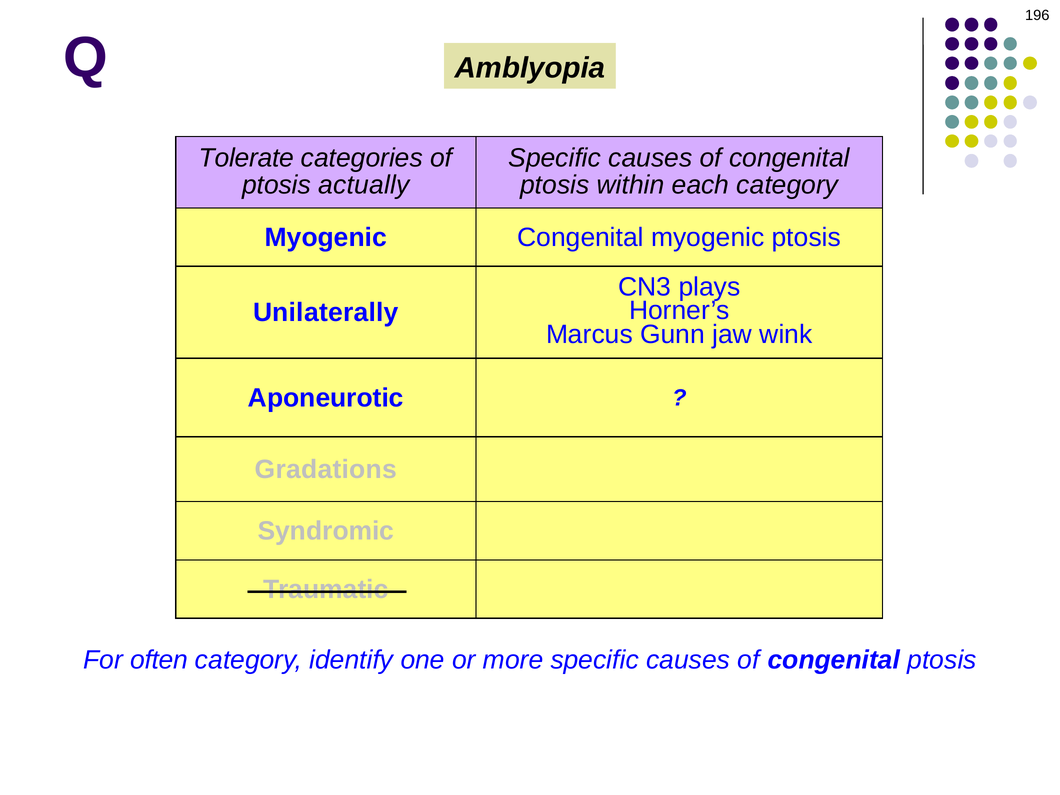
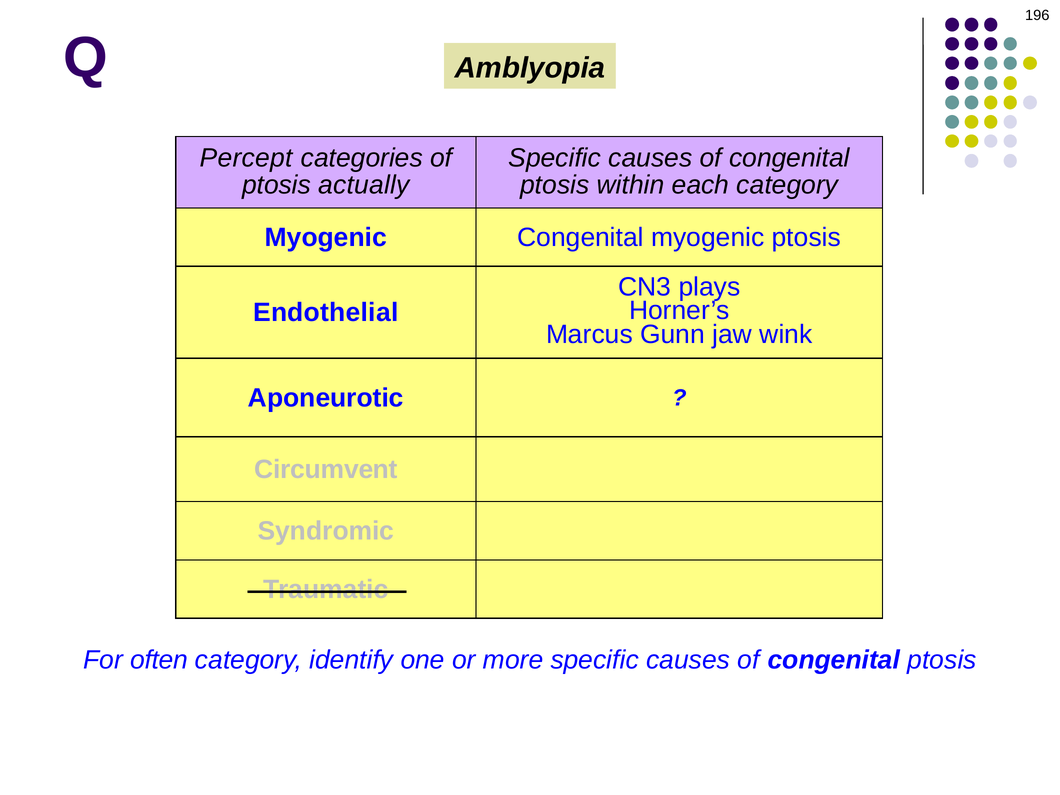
Tolerate: Tolerate -> Percept
Unilaterally: Unilaterally -> Endothelial
Gradations: Gradations -> Circumvent
